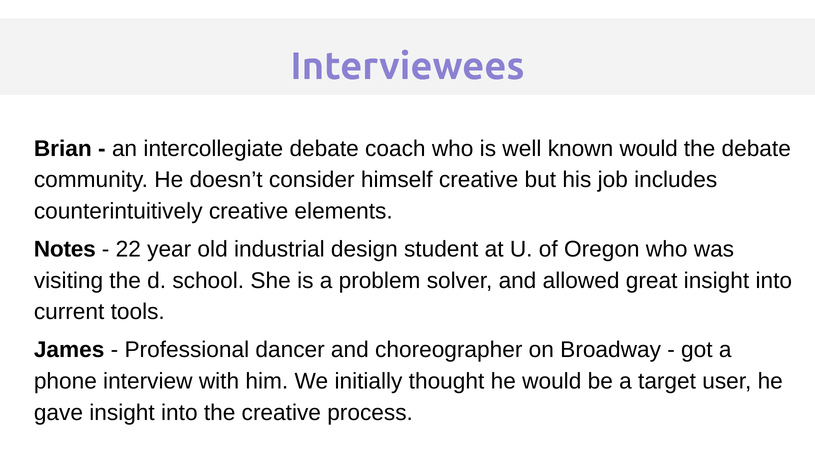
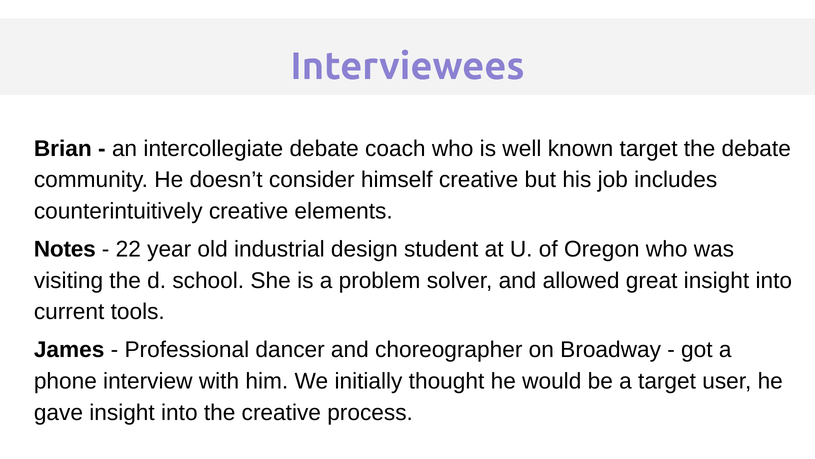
known would: would -> target
